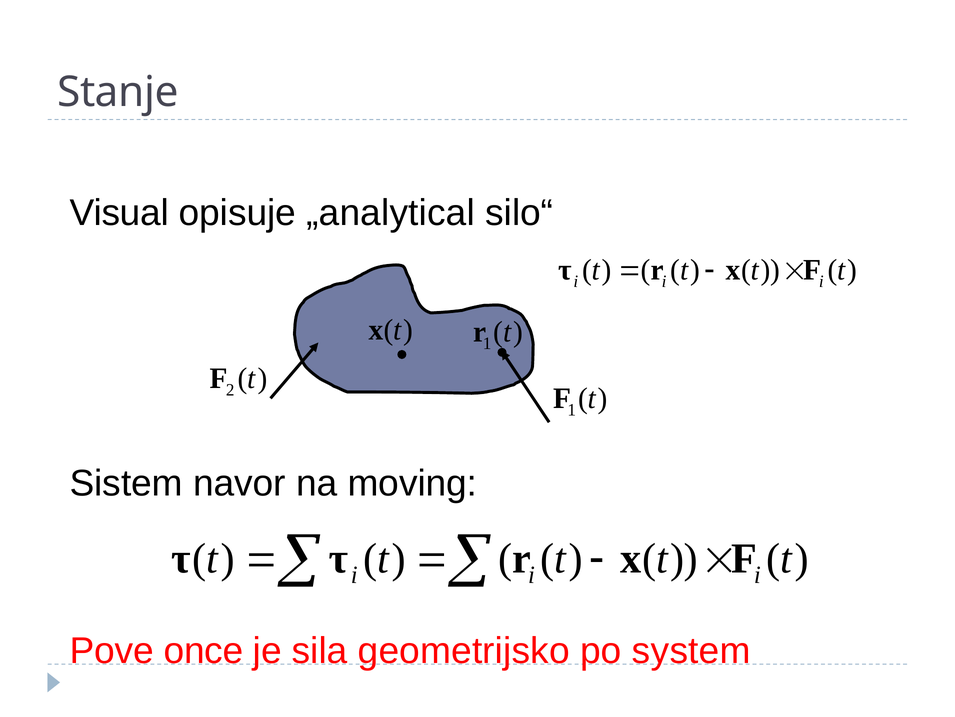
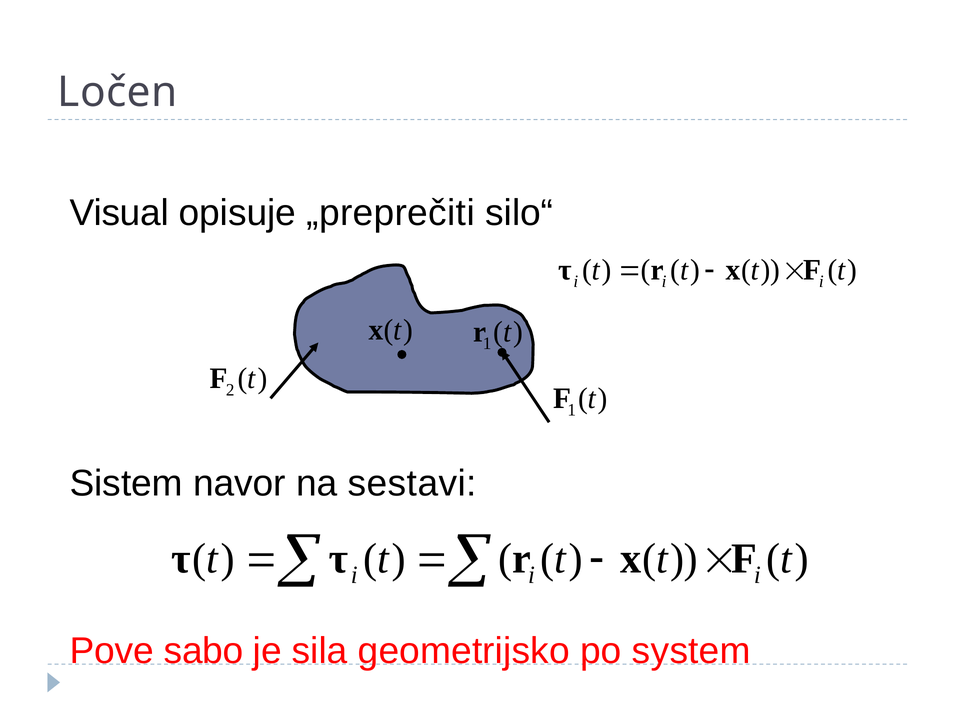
Stanje: Stanje -> Ločen
„analytical: „analytical -> „preprečiti
moving: moving -> sestavi
once: once -> sabo
